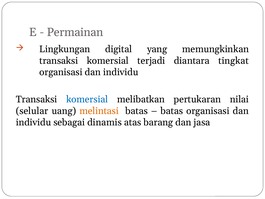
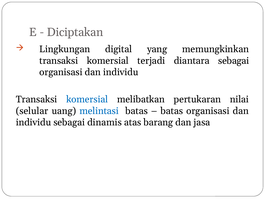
Permainan: Permainan -> Diciptakan
diantara tingkat: tingkat -> sebagai
melintasi colour: orange -> blue
